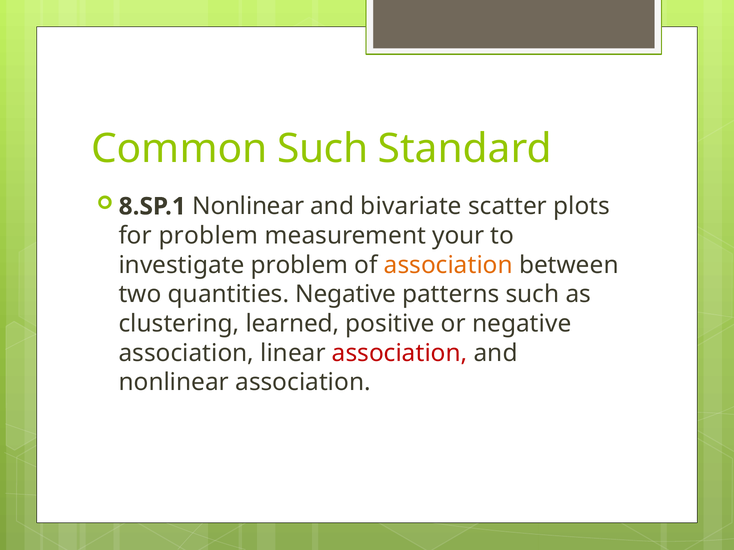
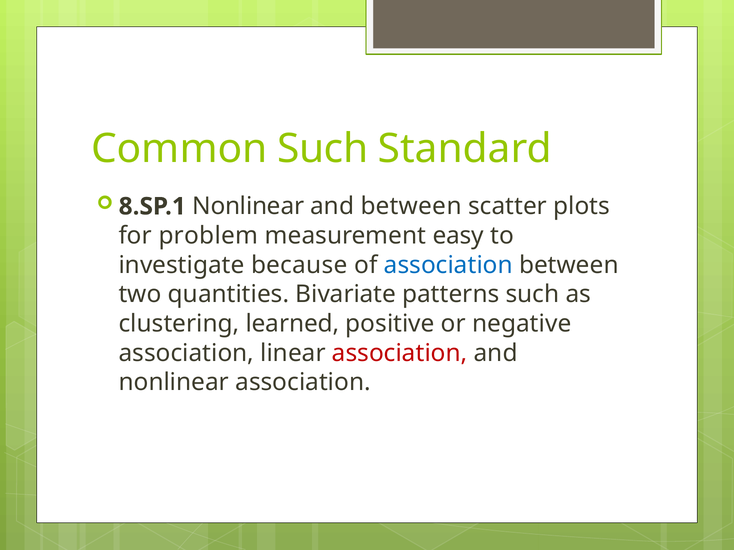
and bivariate: bivariate -> between
your: your -> easy
investigate problem: problem -> because
association at (448, 265) colour: orange -> blue
quantities Negative: Negative -> Bivariate
